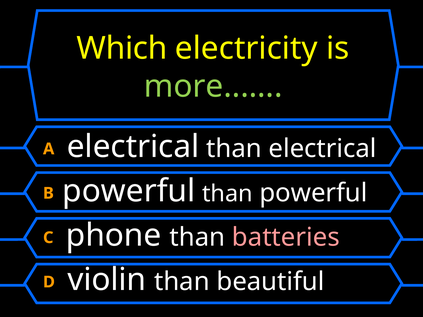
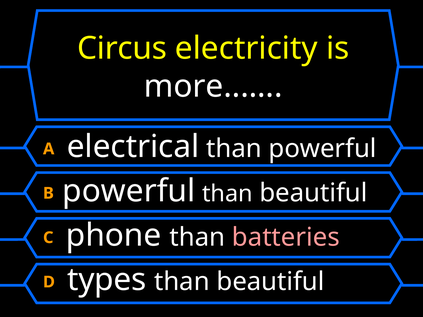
Which: Which -> Circus
more colour: light green -> white
than electrical: electrical -> powerful
powerful at (313, 193): powerful -> beautiful
violin: violin -> types
